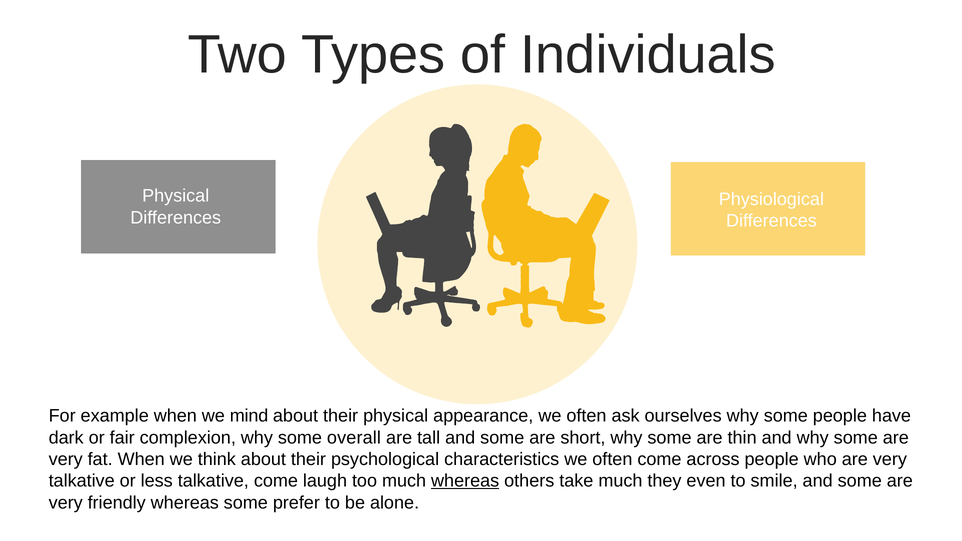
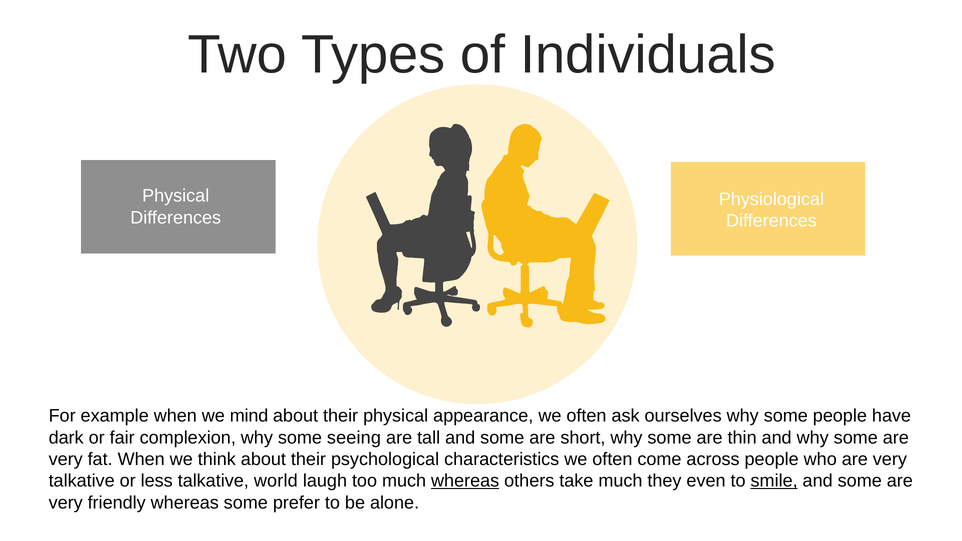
overall: overall -> seeing
talkative come: come -> world
smile underline: none -> present
